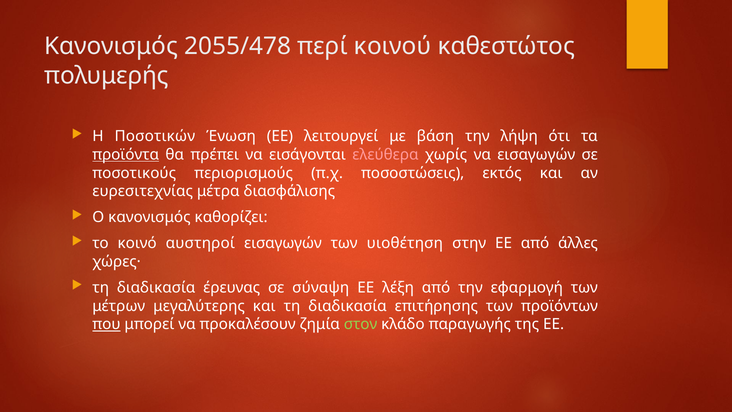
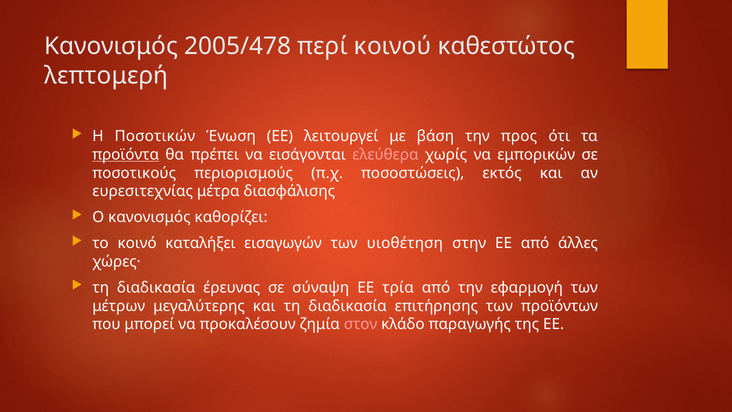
2055/478: 2055/478 -> 2005/478
πολυμερής: πολυμερής -> λεπτομερή
λήψη: λήψη -> προς
να εισαγωγών: εισαγωγών -> εμπορικών
αυστηροί: αυστηροί -> καταλήξει
λέξη: λέξη -> τρία
που underline: present -> none
στον colour: light green -> pink
